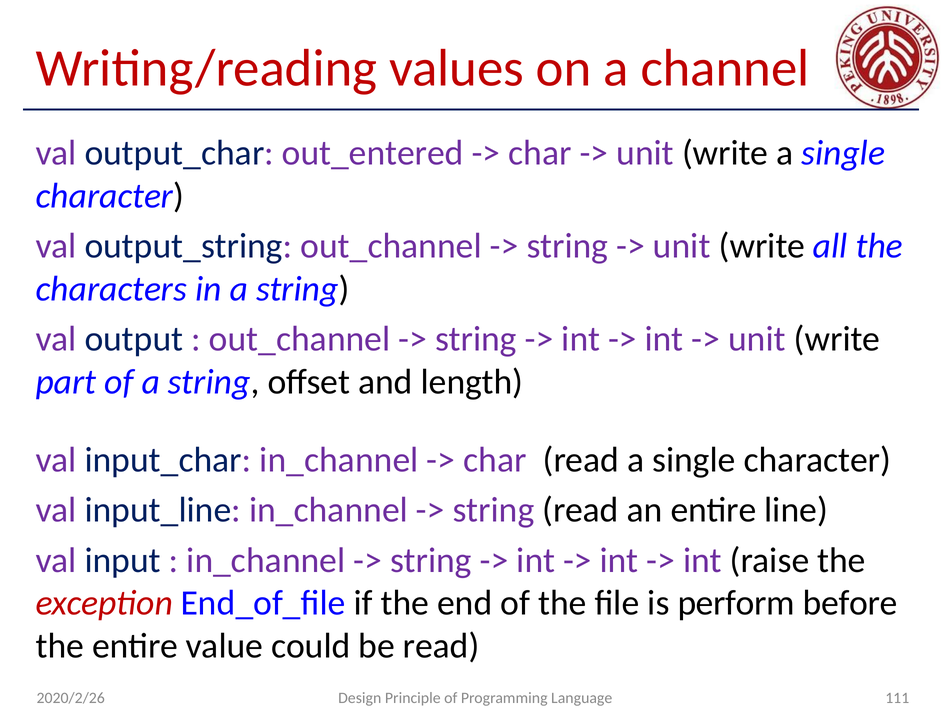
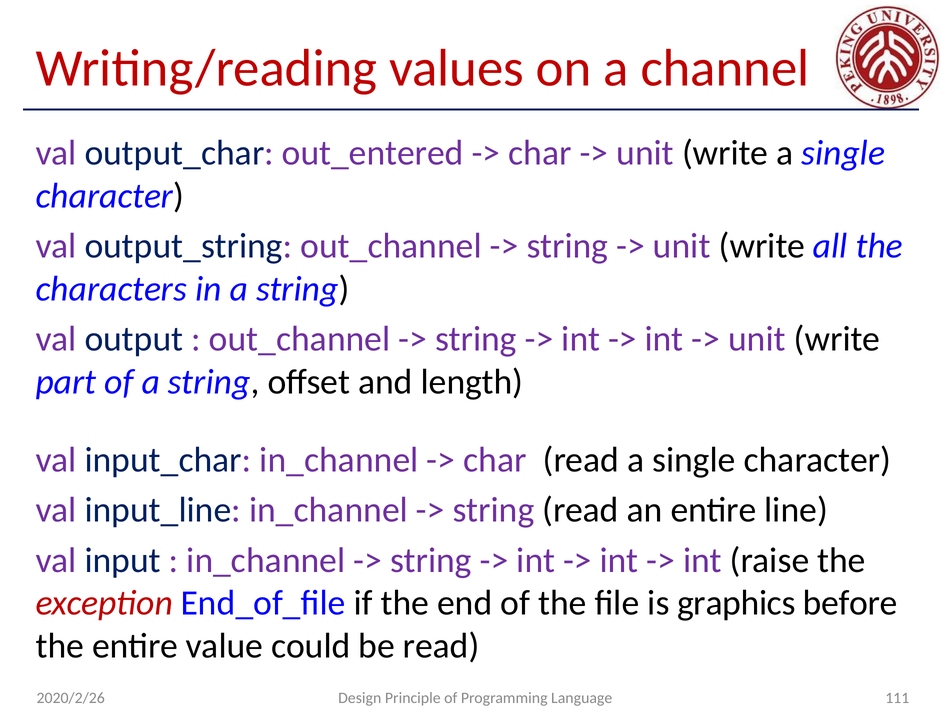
perform: perform -> graphics
